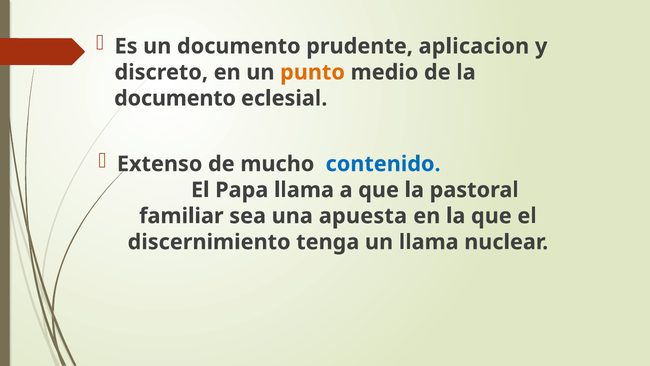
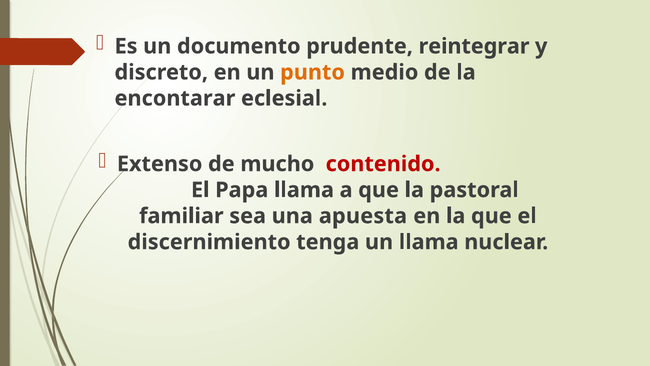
aplicacion: aplicacion -> reintegrar
documento at (175, 98): documento -> encontarar
contenido colour: blue -> red
